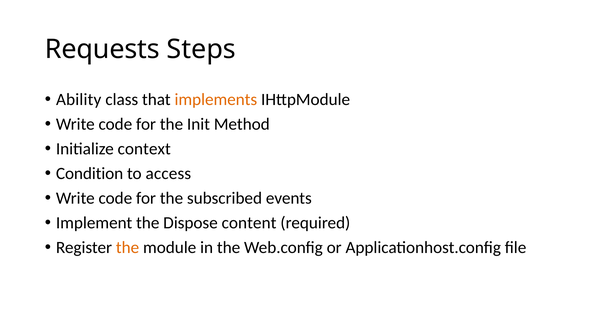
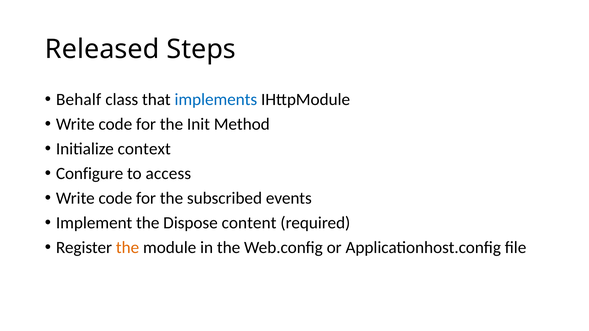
Requests: Requests -> Released
Ability: Ability -> Behalf
implements colour: orange -> blue
Condition: Condition -> Configure
